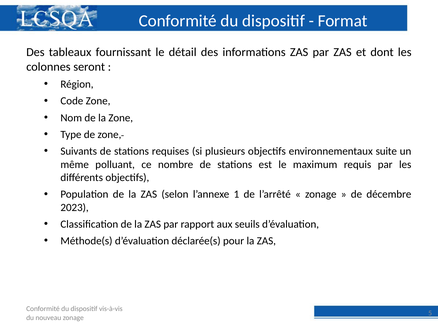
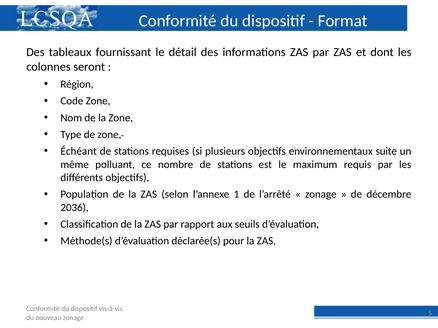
Suivants: Suivants -> Échéant
2023: 2023 -> 2036
